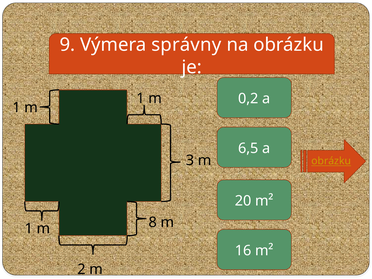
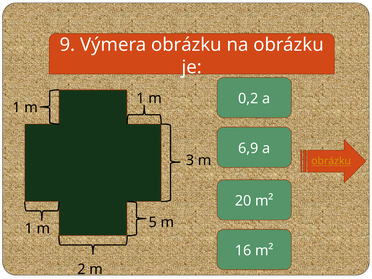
Výmera správny: správny -> obrázku
6,5: 6,5 -> 6,9
8: 8 -> 5
